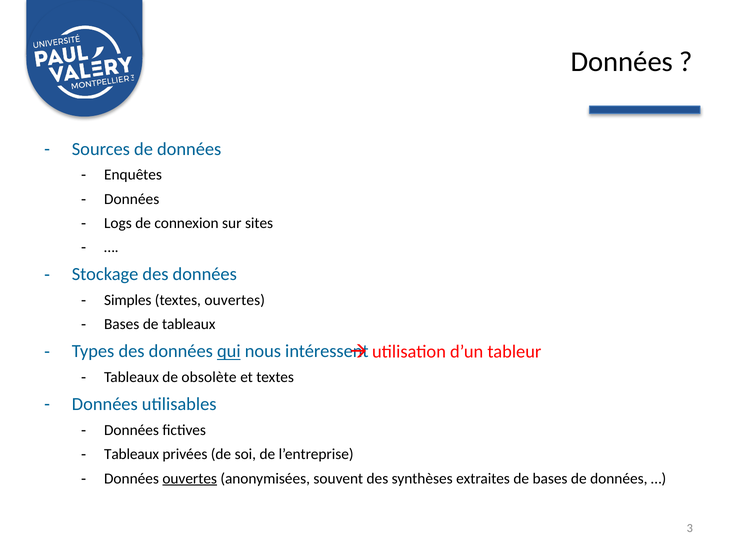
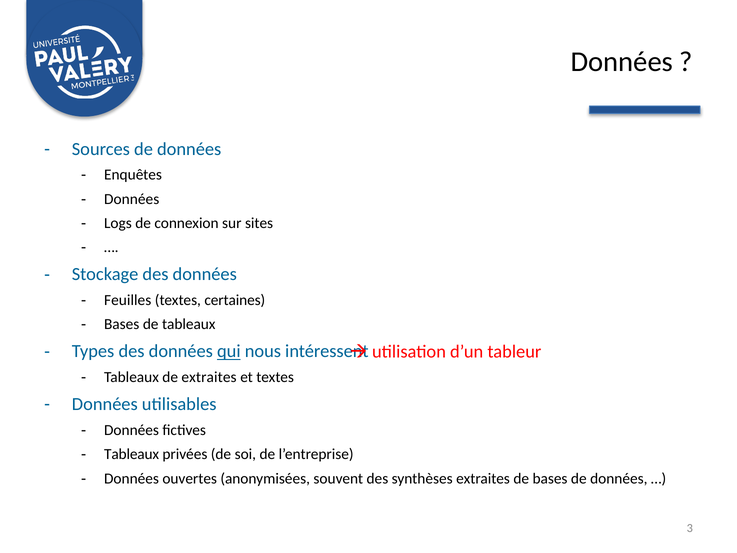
Simples: Simples -> Feuilles
textes ouvertes: ouvertes -> certaines
de obsolète: obsolète -> extraites
ouvertes at (190, 478) underline: present -> none
